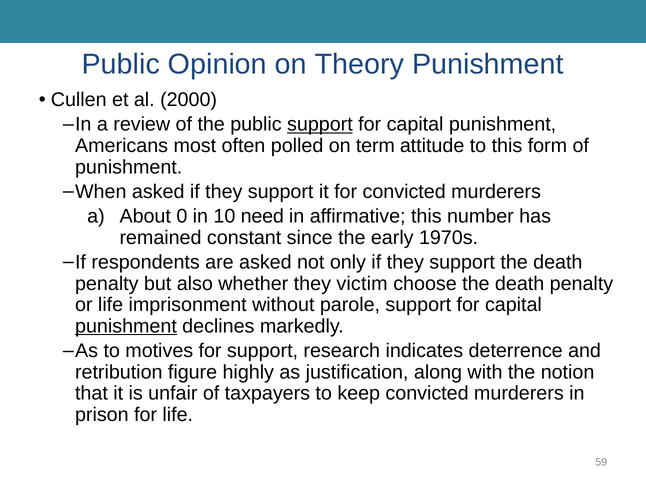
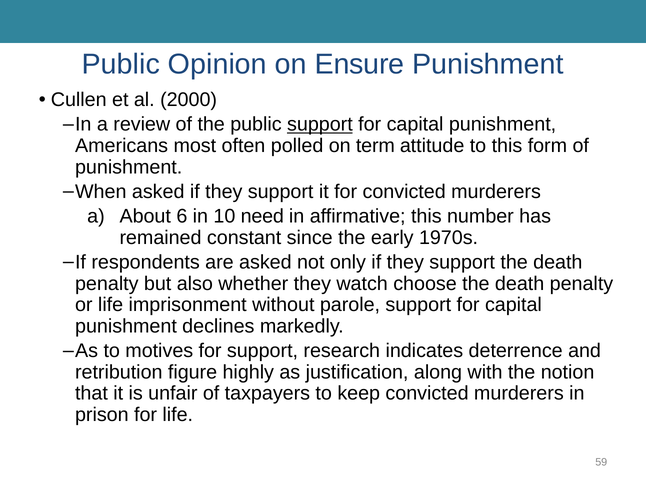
Theory: Theory -> Ensure
0: 0 -> 6
victim: victim -> watch
punishment at (126, 326) underline: present -> none
